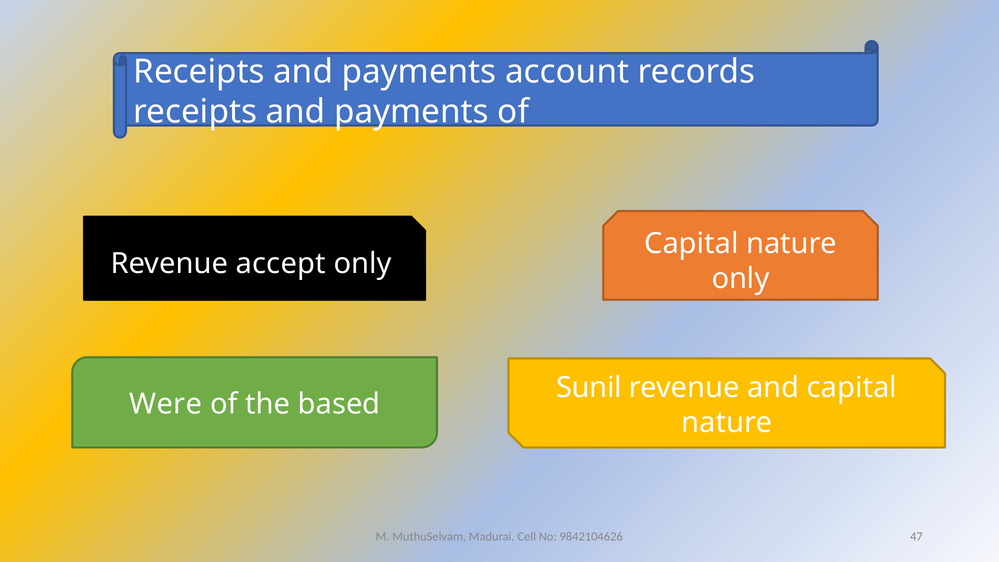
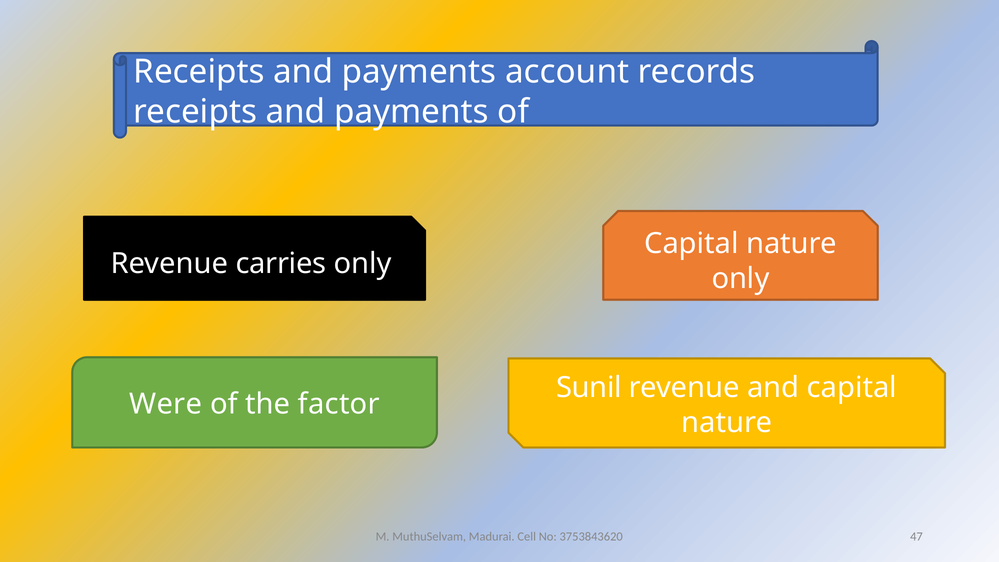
accept: accept -> carries
based: based -> factor
9842104626: 9842104626 -> 3753843620
